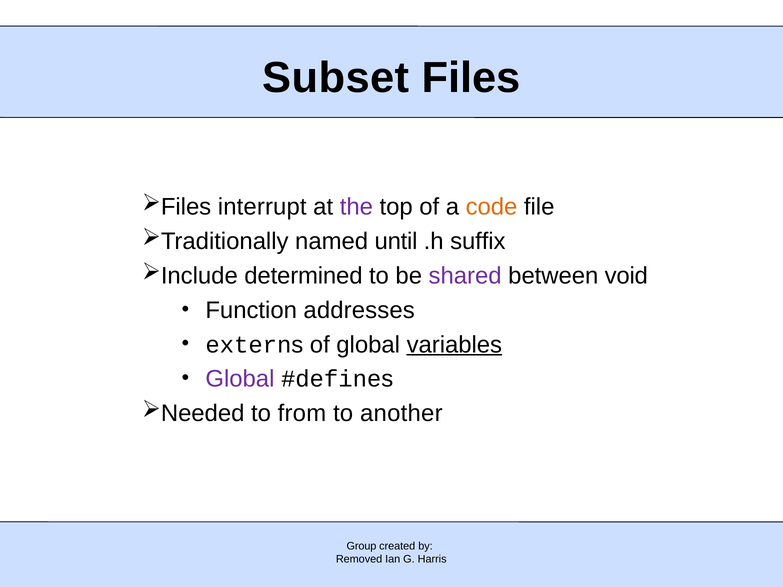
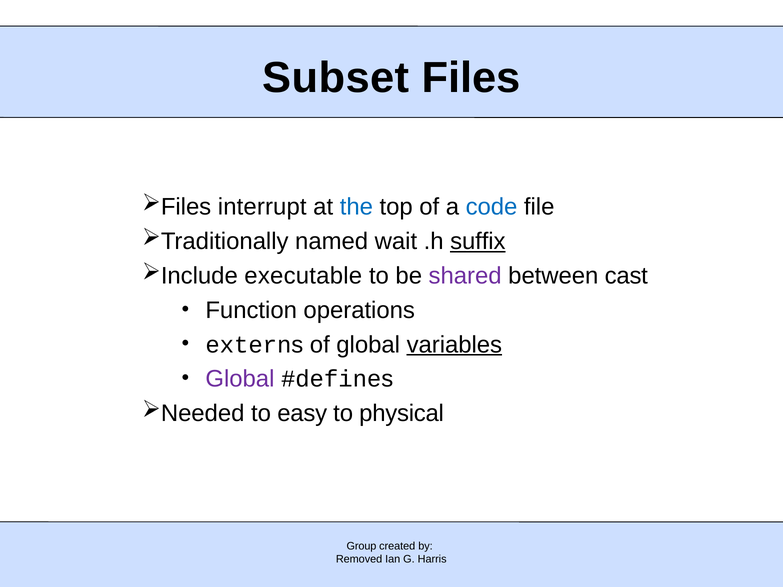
the colour: purple -> blue
code colour: orange -> blue
until: until -> wait
suffix underline: none -> present
determined: determined -> executable
void: void -> cast
addresses: addresses -> operations
from: from -> easy
another: another -> physical
